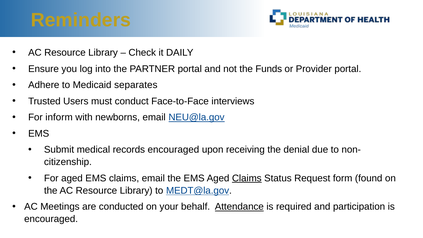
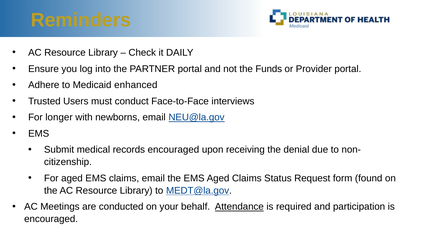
separates: separates -> enhanced
inform: inform -> longer
Claims at (247, 178) underline: present -> none
